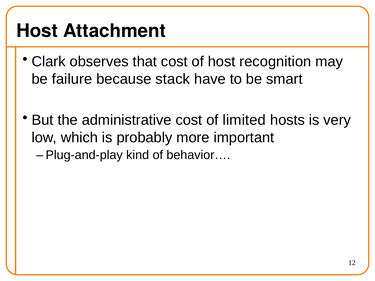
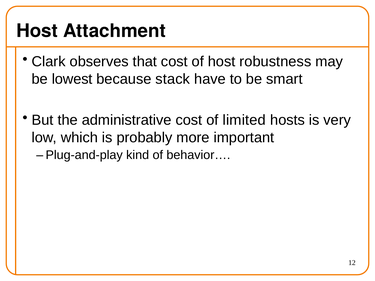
recognition: recognition -> robustness
failure: failure -> lowest
